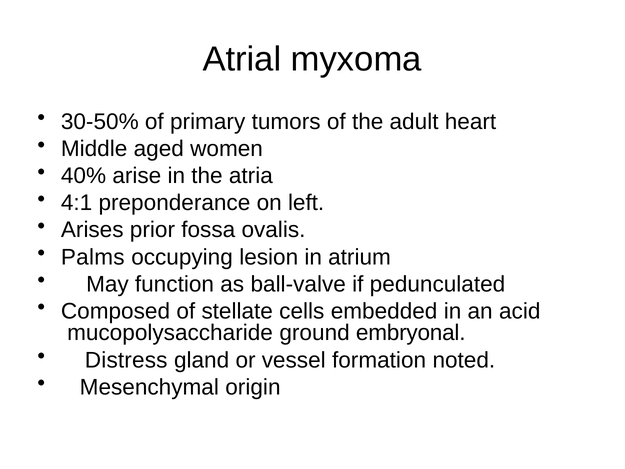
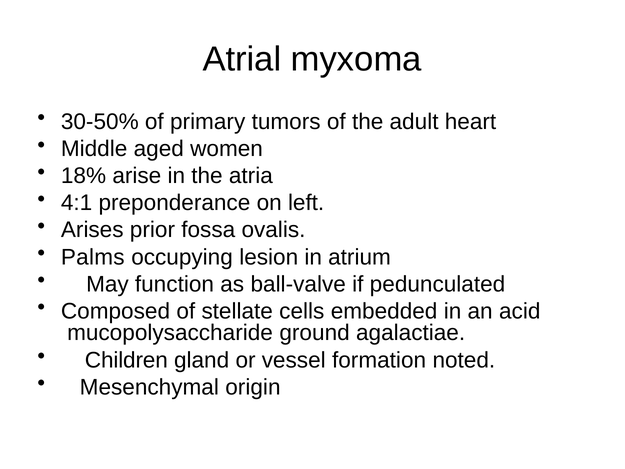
40%: 40% -> 18%
embryonal: embryonal -> agalactiae
Distress: Distress -> Children
